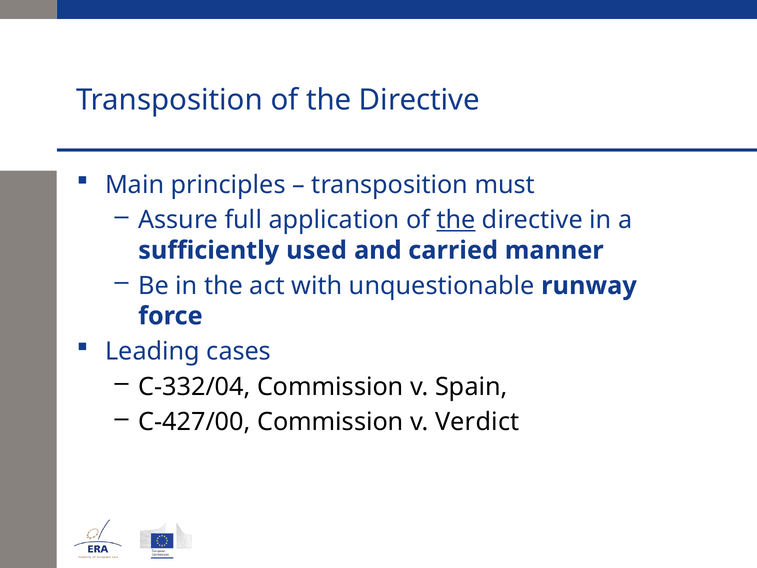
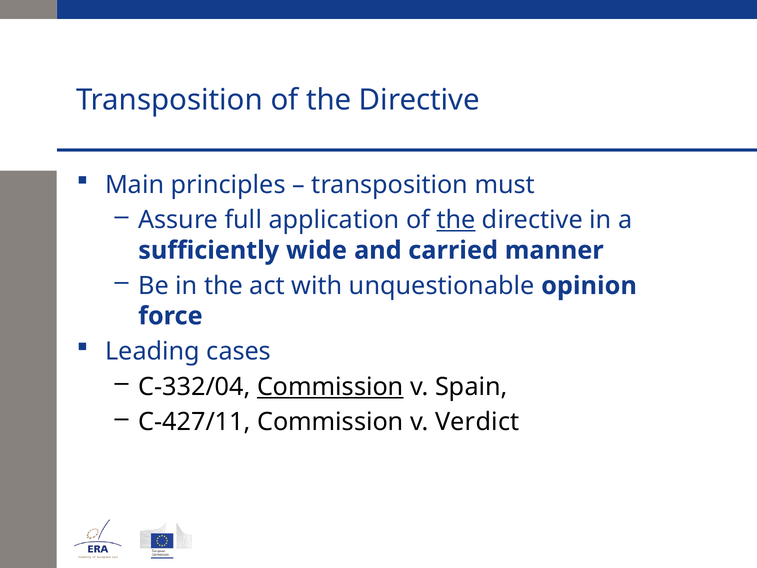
used: used -> wide
runway: runway -> opinion
Commission at (330, 387) underline: none -> present
C-427/00: C-427/00 -> C-427/11
